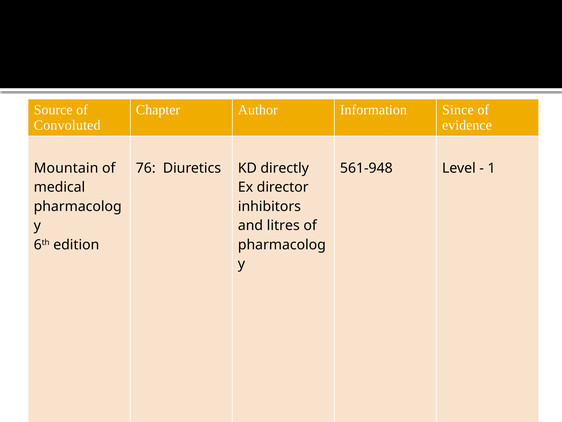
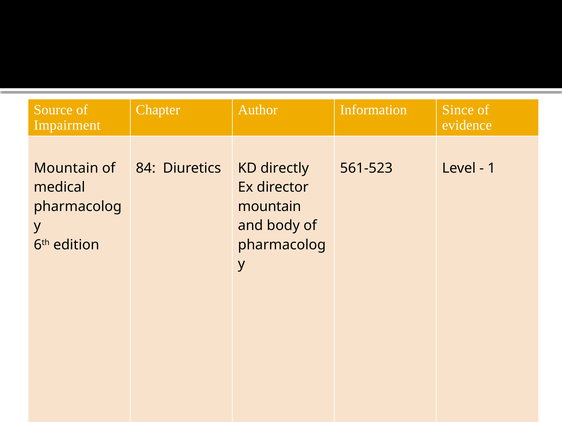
Convoluted: Convoluted -> Impairment
76: 76 -> 84
561-948: 561-948 -> 561-523
inhibitors at (269, 206): inhibitors -> mountain
litres: litres -> body
